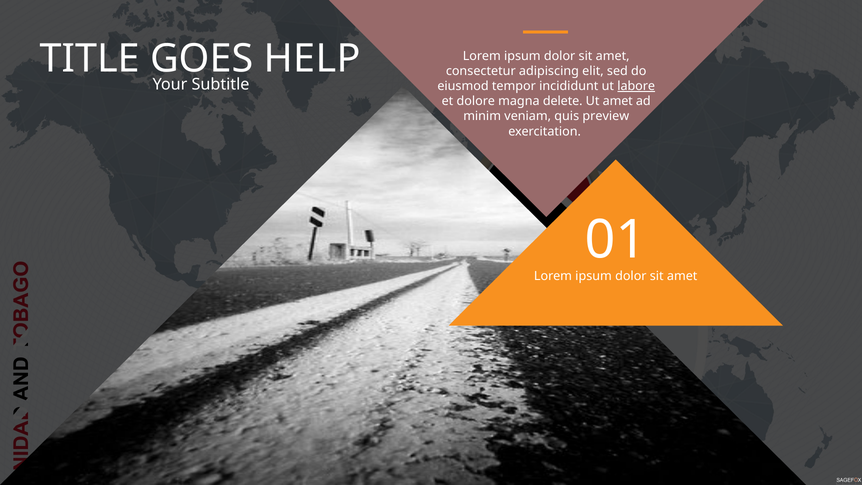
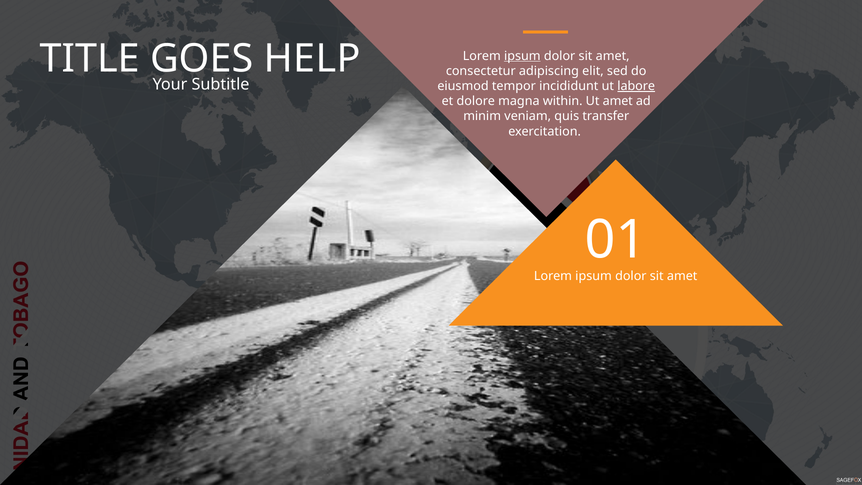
ipsum at (522, 56) underline: none -> present
delete: delete -> within
preview: preview -> transfer
